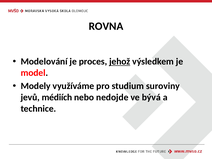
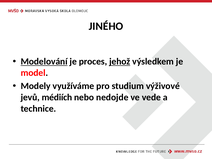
ROVNA: ROVNA -> JINÉHO
Modelování underline: none -> present
suroviny: suroviny -> výživové
bývá: bývá -> vede
